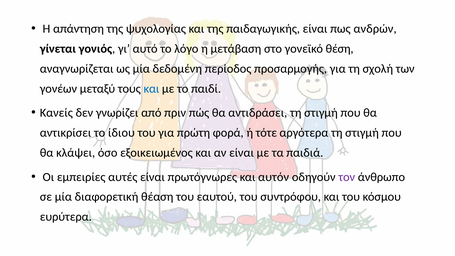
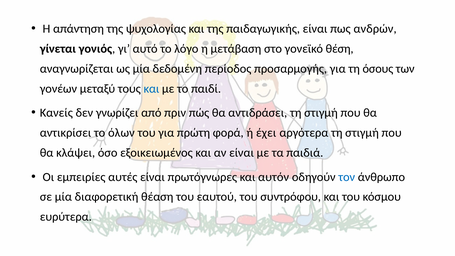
σχολή: σχολή -> όσους
ίδιου: ίδιου -> όλων
τότε: τότε -> έχει
τον colour: purple -> blue
